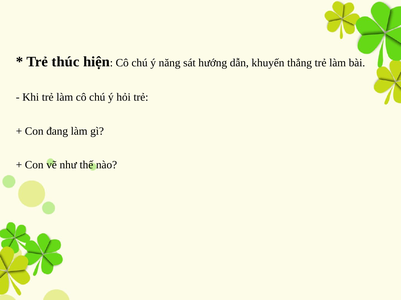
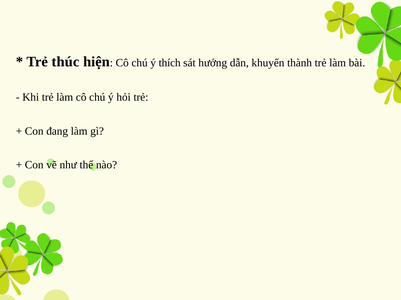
năng: năng -> thích
thẳng: thẳng -> thành
